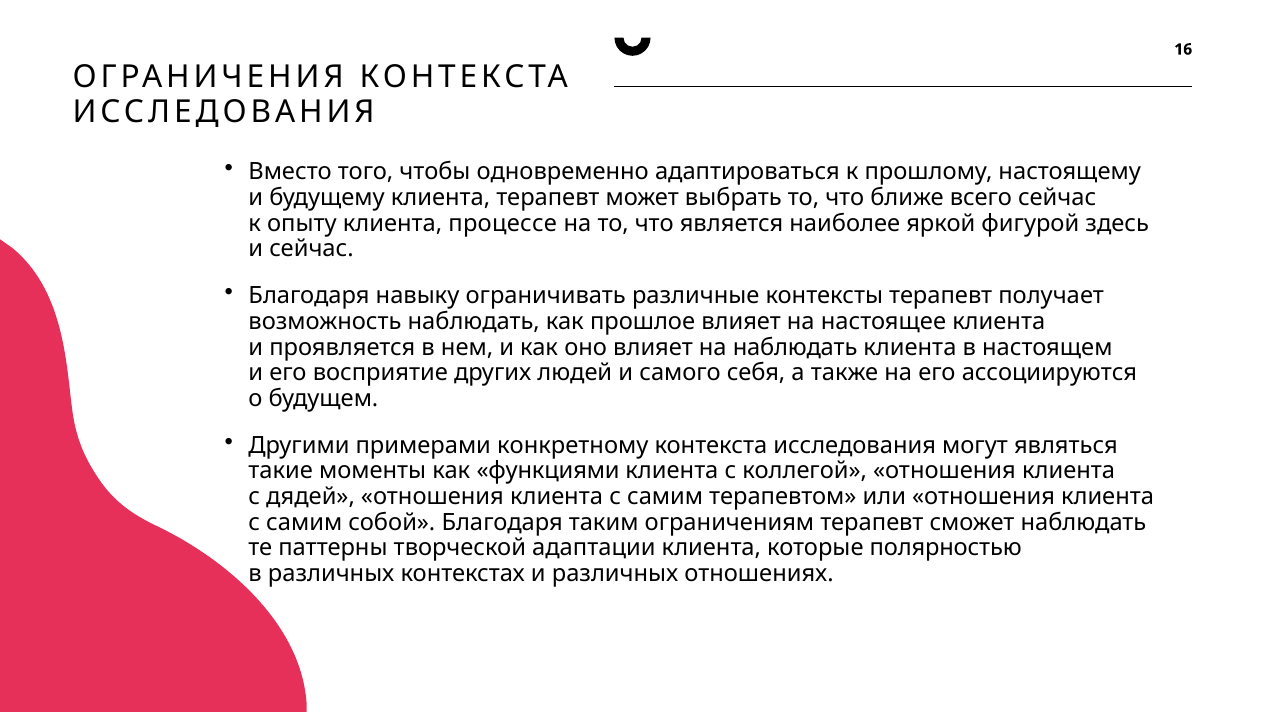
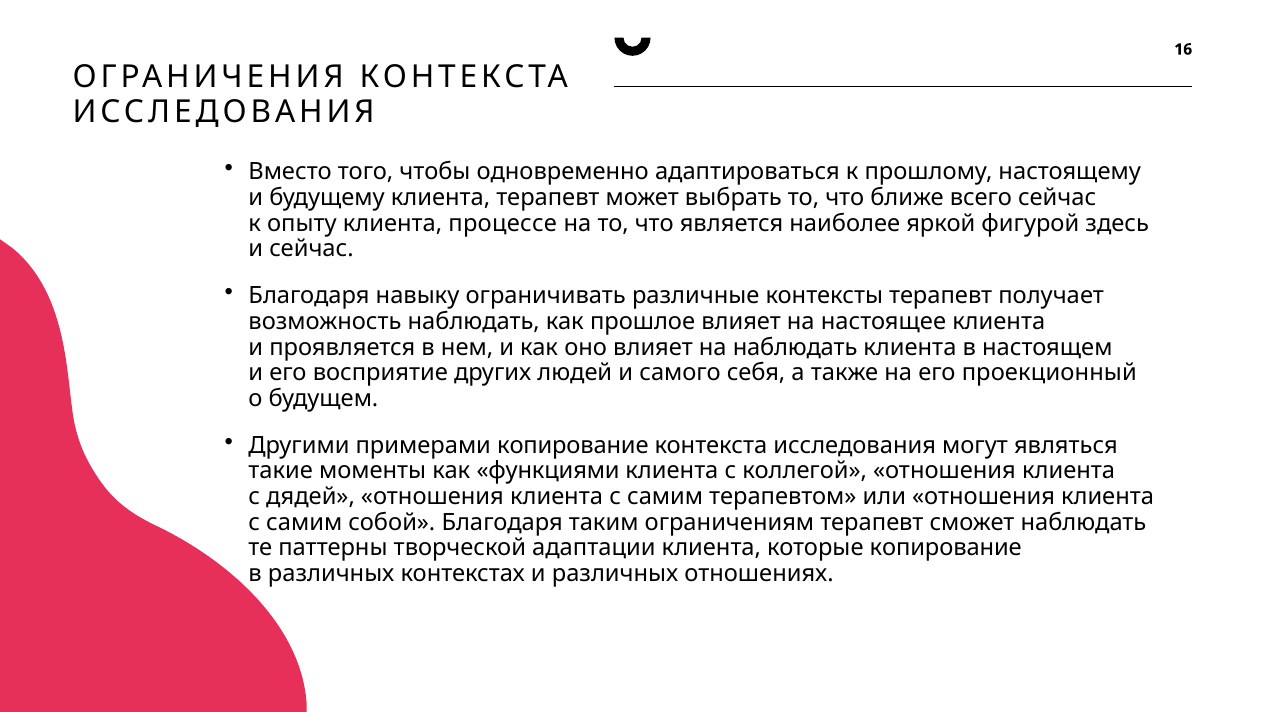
ассоциируются: ассоциируются -> проекционный
примерами конкретному: конкретному -> копирование
которые полярностью: полярностью -> копирование
